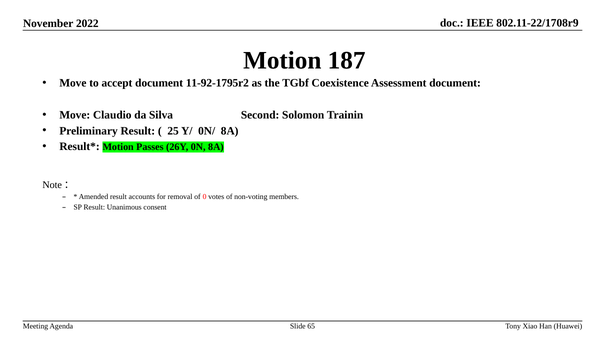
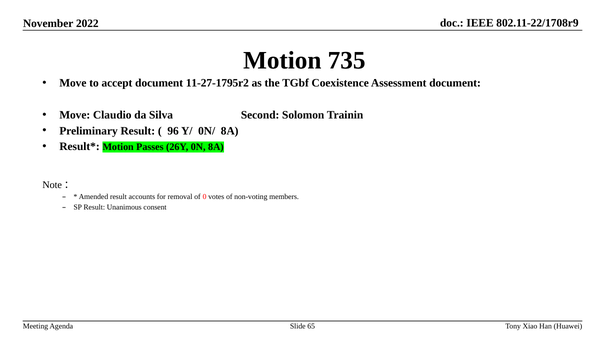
187: 187 -> 735
11-92-1795r2: 11-92-1795r2 -> 11-27-1795r2
25: 25 -> 96
